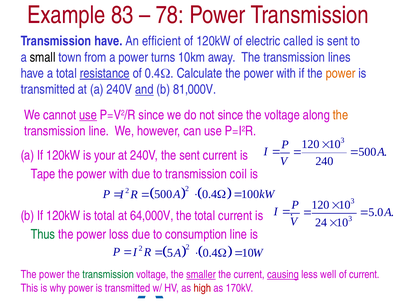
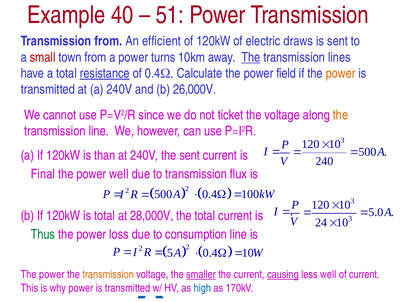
83: 83 -> 40
78: 78 -> 51
Transmission have: have -> from
called: called -> draws
small colour: black -> red
The at (251, 57) underline: none -> present
Calculate the power with: with -> field
and underline: present -> none
81,000V: 81,000V -> 26,000V
use at (88, 115) underline: present -> none
not since: since -> ticket
your: your -> than
Tape: Tape -> Final
with at (119, 174): with -> well
coil: coil -> flux
64,000V: 64,000V -> 28,000V
transmission at (108, 274) colour: green -> orange
high colour: red -> blue
